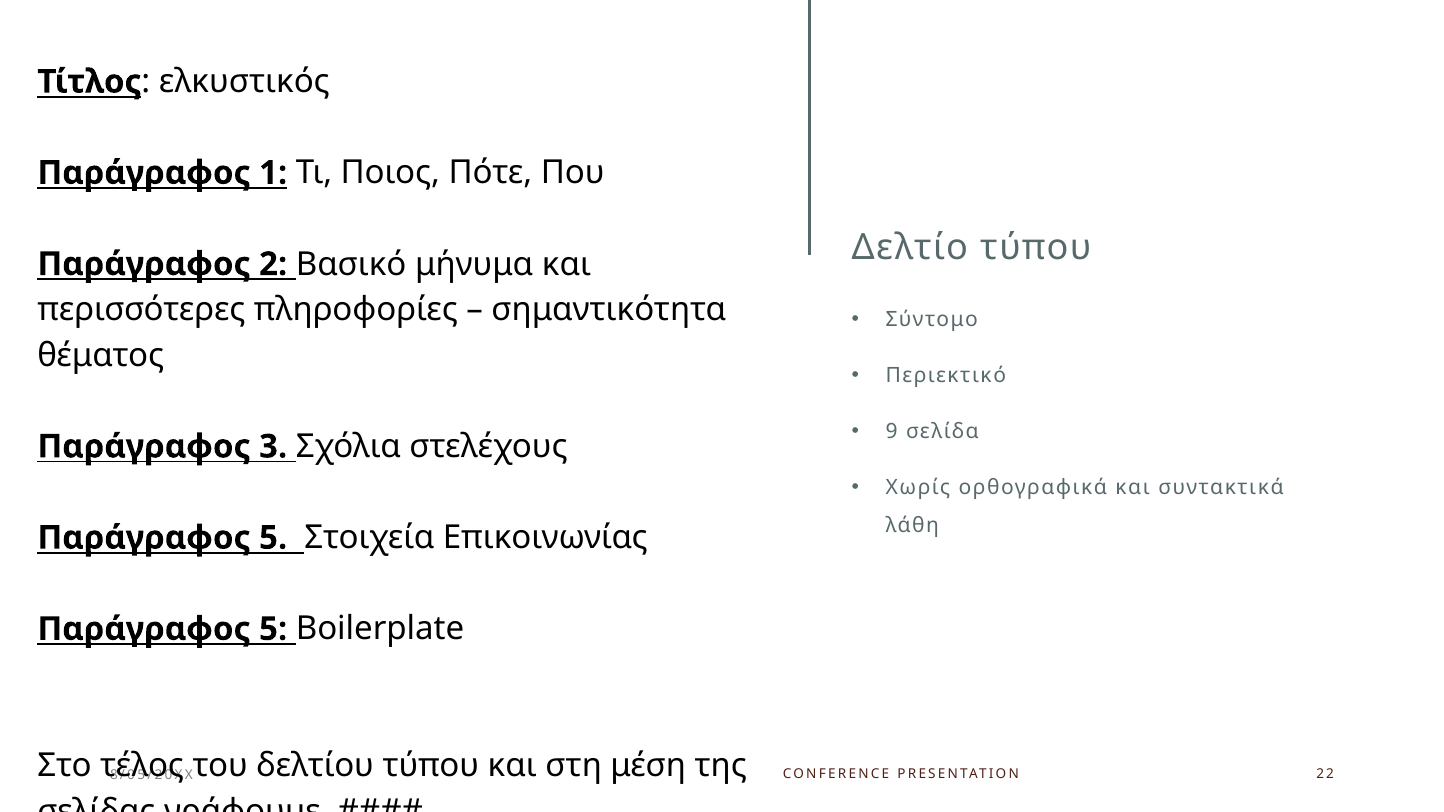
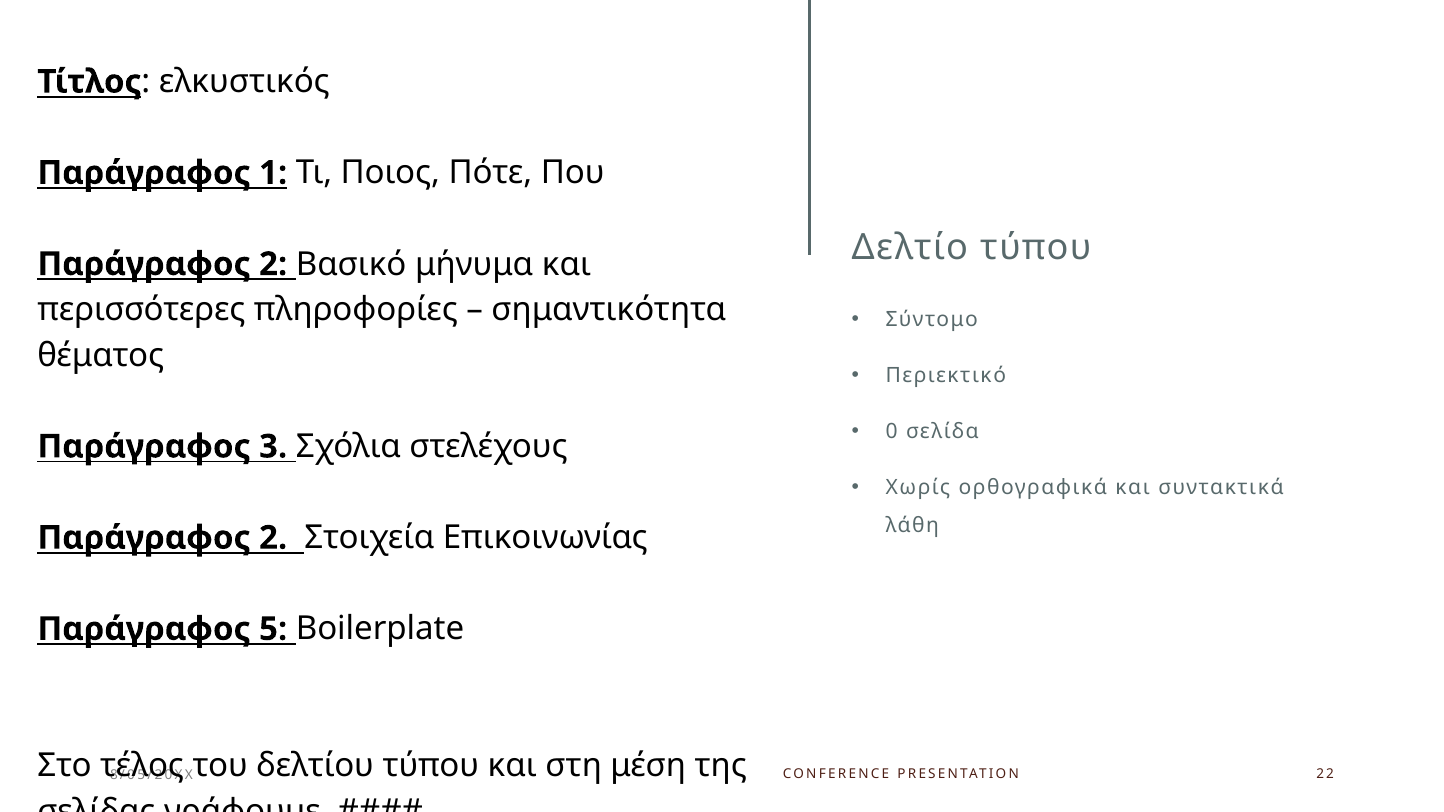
9: 9 -> 0
5 at (273, 538): 5 -> 2
